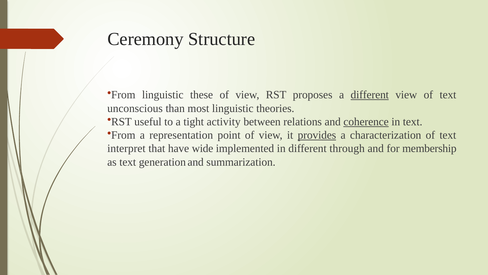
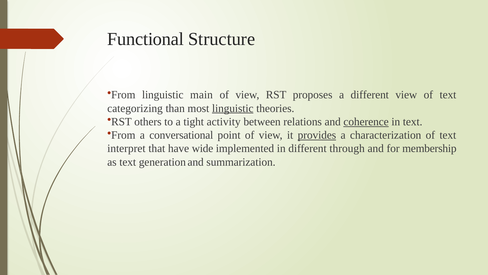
Ceremony: Ceremony -> Functional
these: these -> main
different at (370, 95) underline: present -> none
unconscious: unconscious -> categorizing
linguistic at (233, 108) underline: none -> present
useful: useful -> others
representation: representation -> conversational
